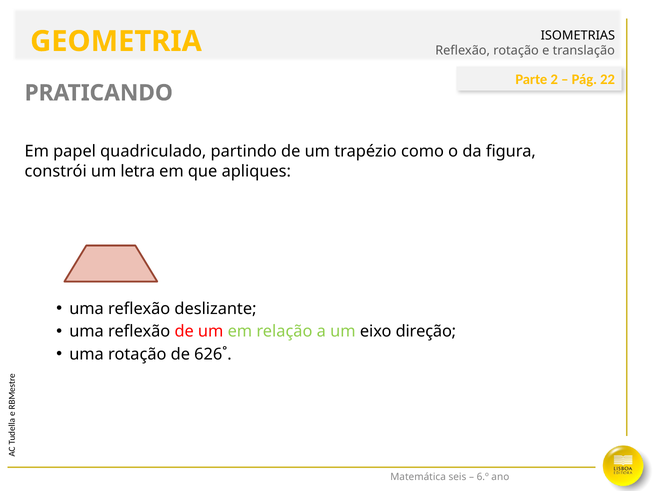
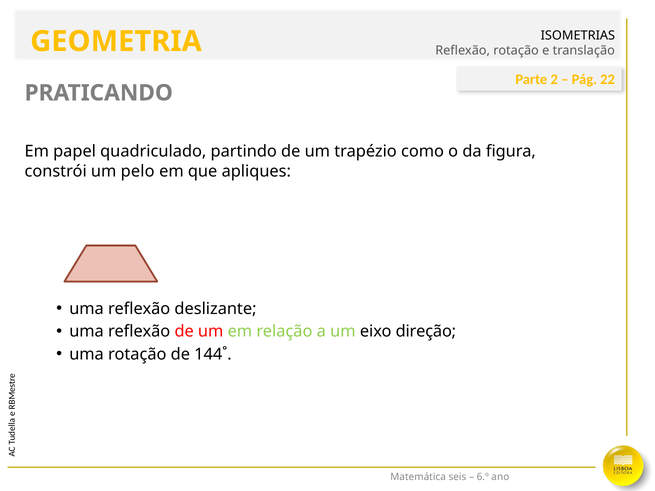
letra: letra -> pelo
626˚: 626˚ -> 144˚
